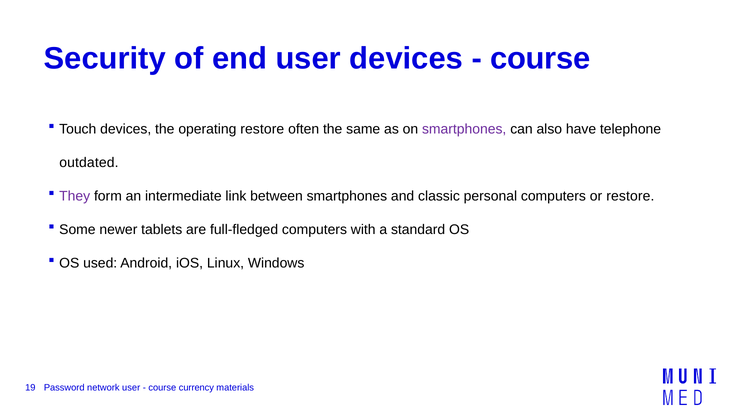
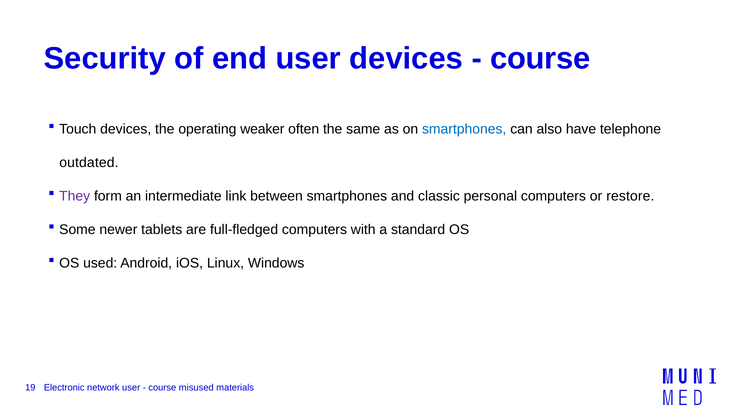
operating restore: restore -> weaker
smartphones at (464, 129) colour: purple -> blue
Password: Password -> Electronic
currency: currency -> misused
